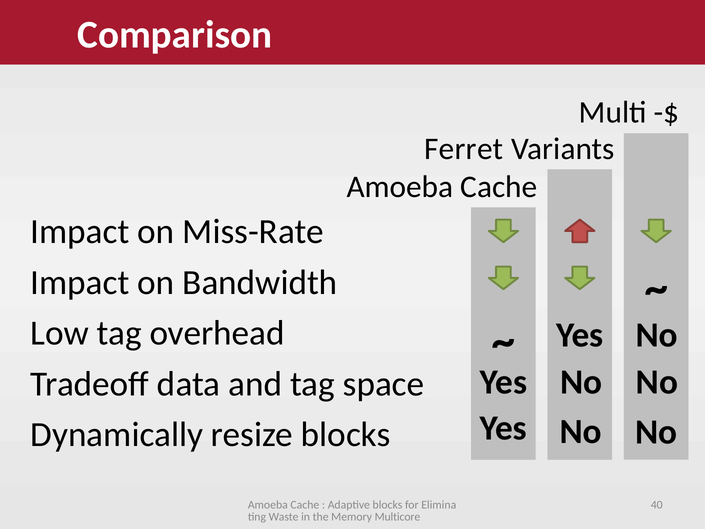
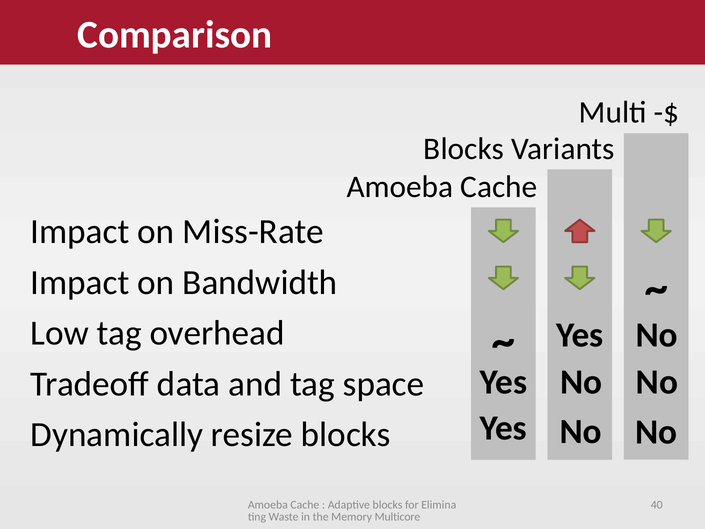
Ferret at (464, 149): Ferret -> Blocks
